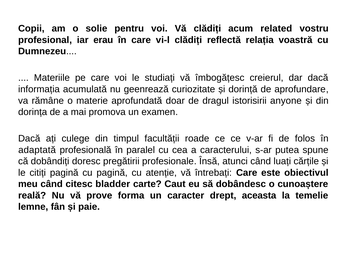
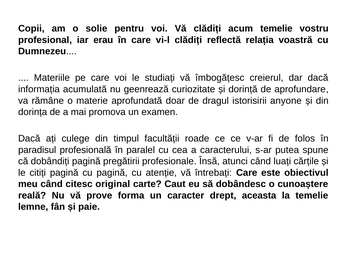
acum related: related -> temelie
adaptată: adaptată -> paradisul
dobândiți doresc: doresc -> pagină
bladder: bladder -> original
